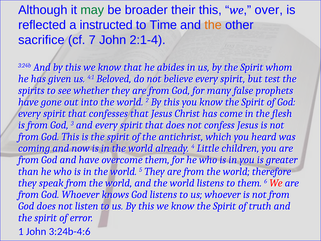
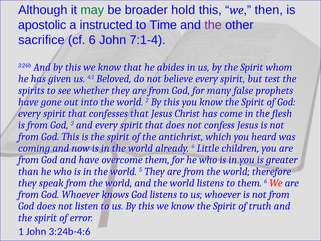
their: their -> hold
over: over -> then
reflected: reflected -> apostolic
the at (213, 25) colour: orange -> purple
cf 7: 7 -> 6
2:1-4: 2:1-4 -> 7:1-4
